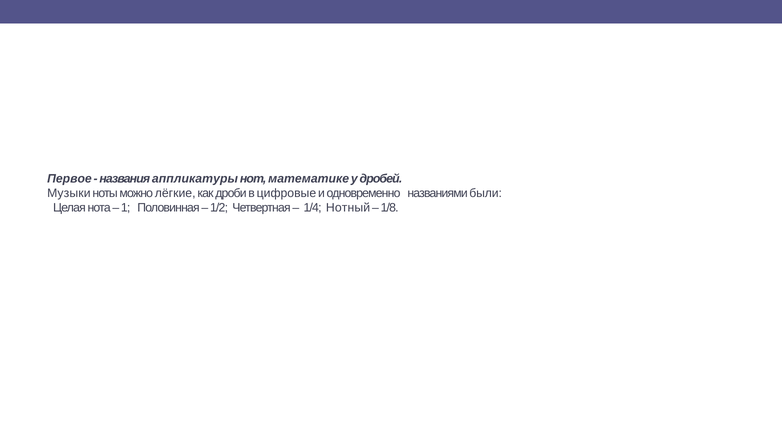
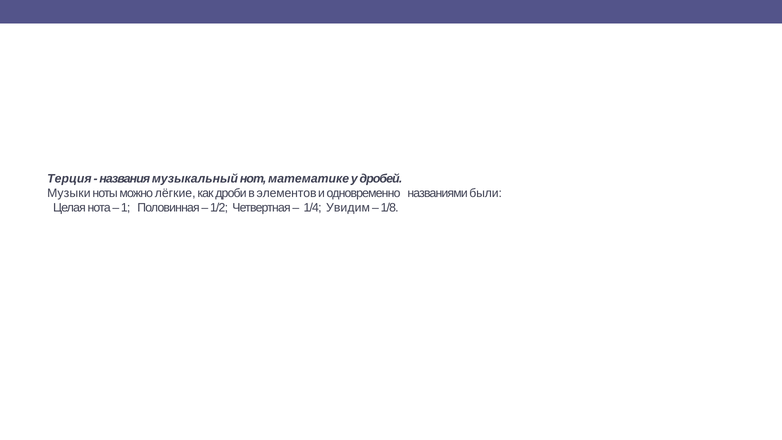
Первое: Первое -> Терция
аппликатуры: аппликатуры -> музыкальный
цифровые: цифровые -> элементов
Нотный: Нотный -> Увидим
